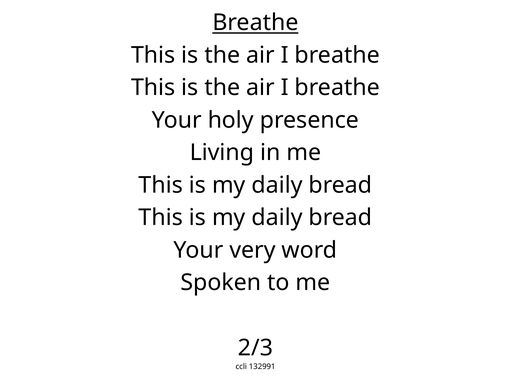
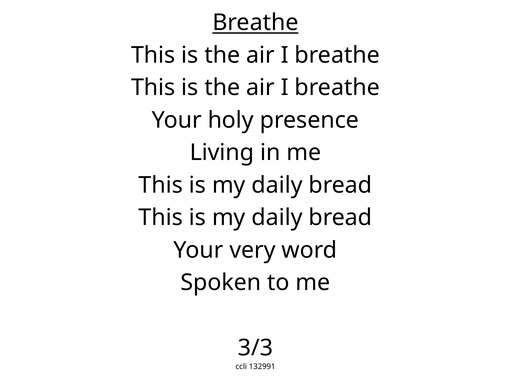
2/3: 2/3 -> 3/3
